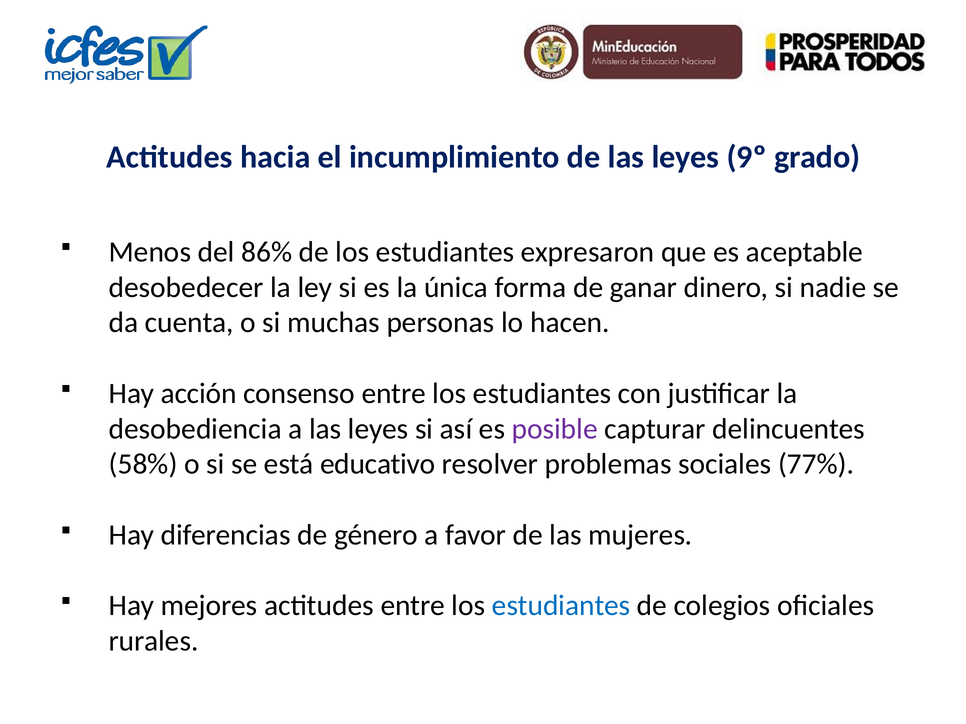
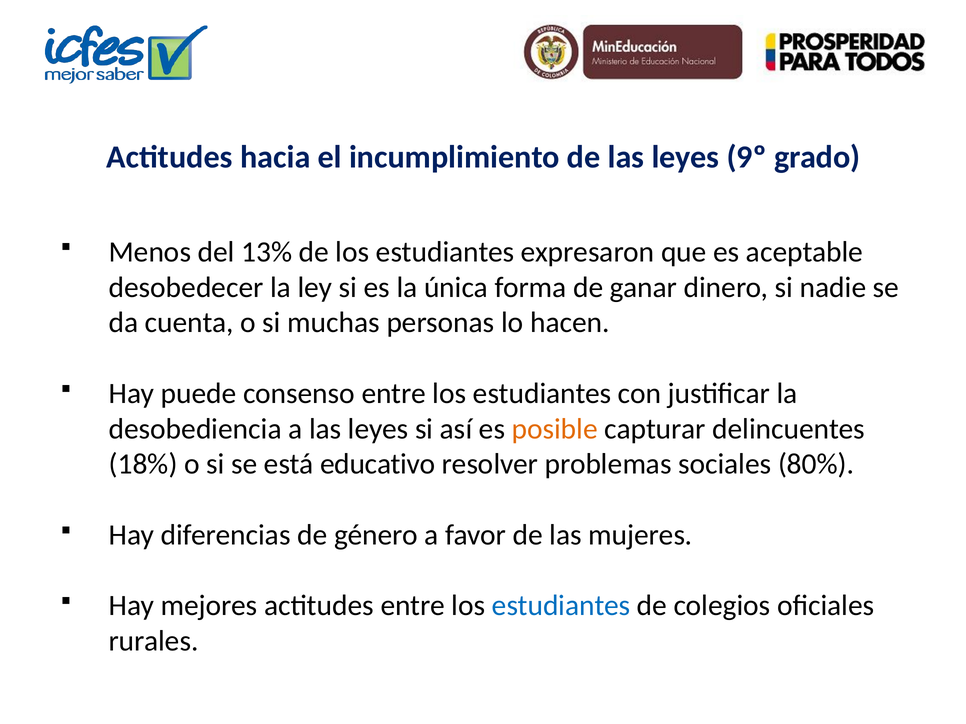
86%: 86% -> 13%
acción: acción -> puede
posible colour: purple -> orange
58%: 58% -> 18%
77%: 77% -> 80%
